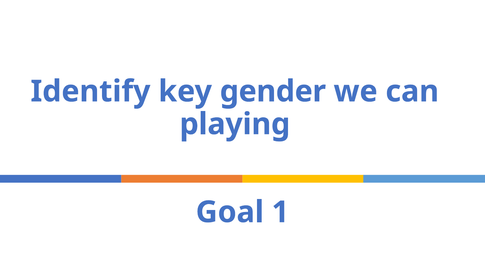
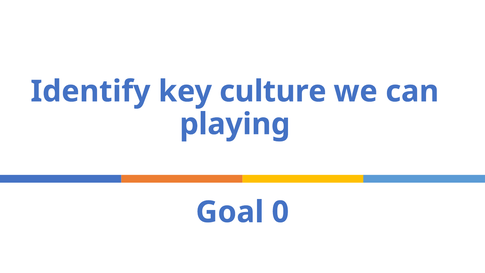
gender: gender -> culture
1: 1 -> 0
